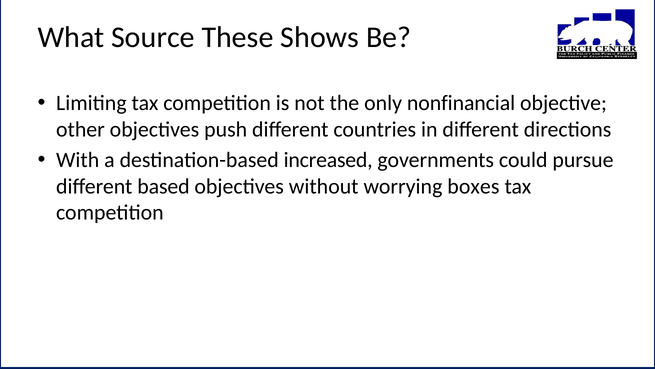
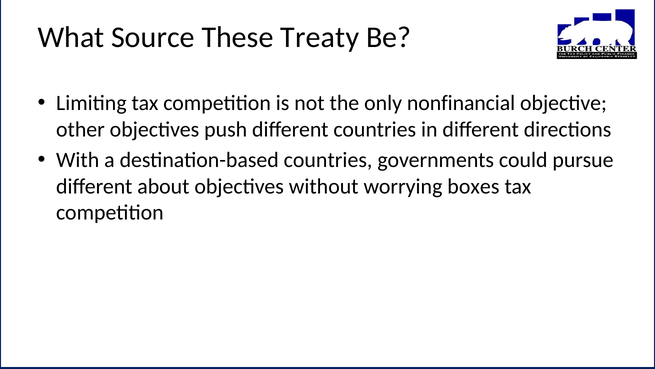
Shows: Shows -> Treaty
destination-based increased: increased -> countries
based: based -> about
